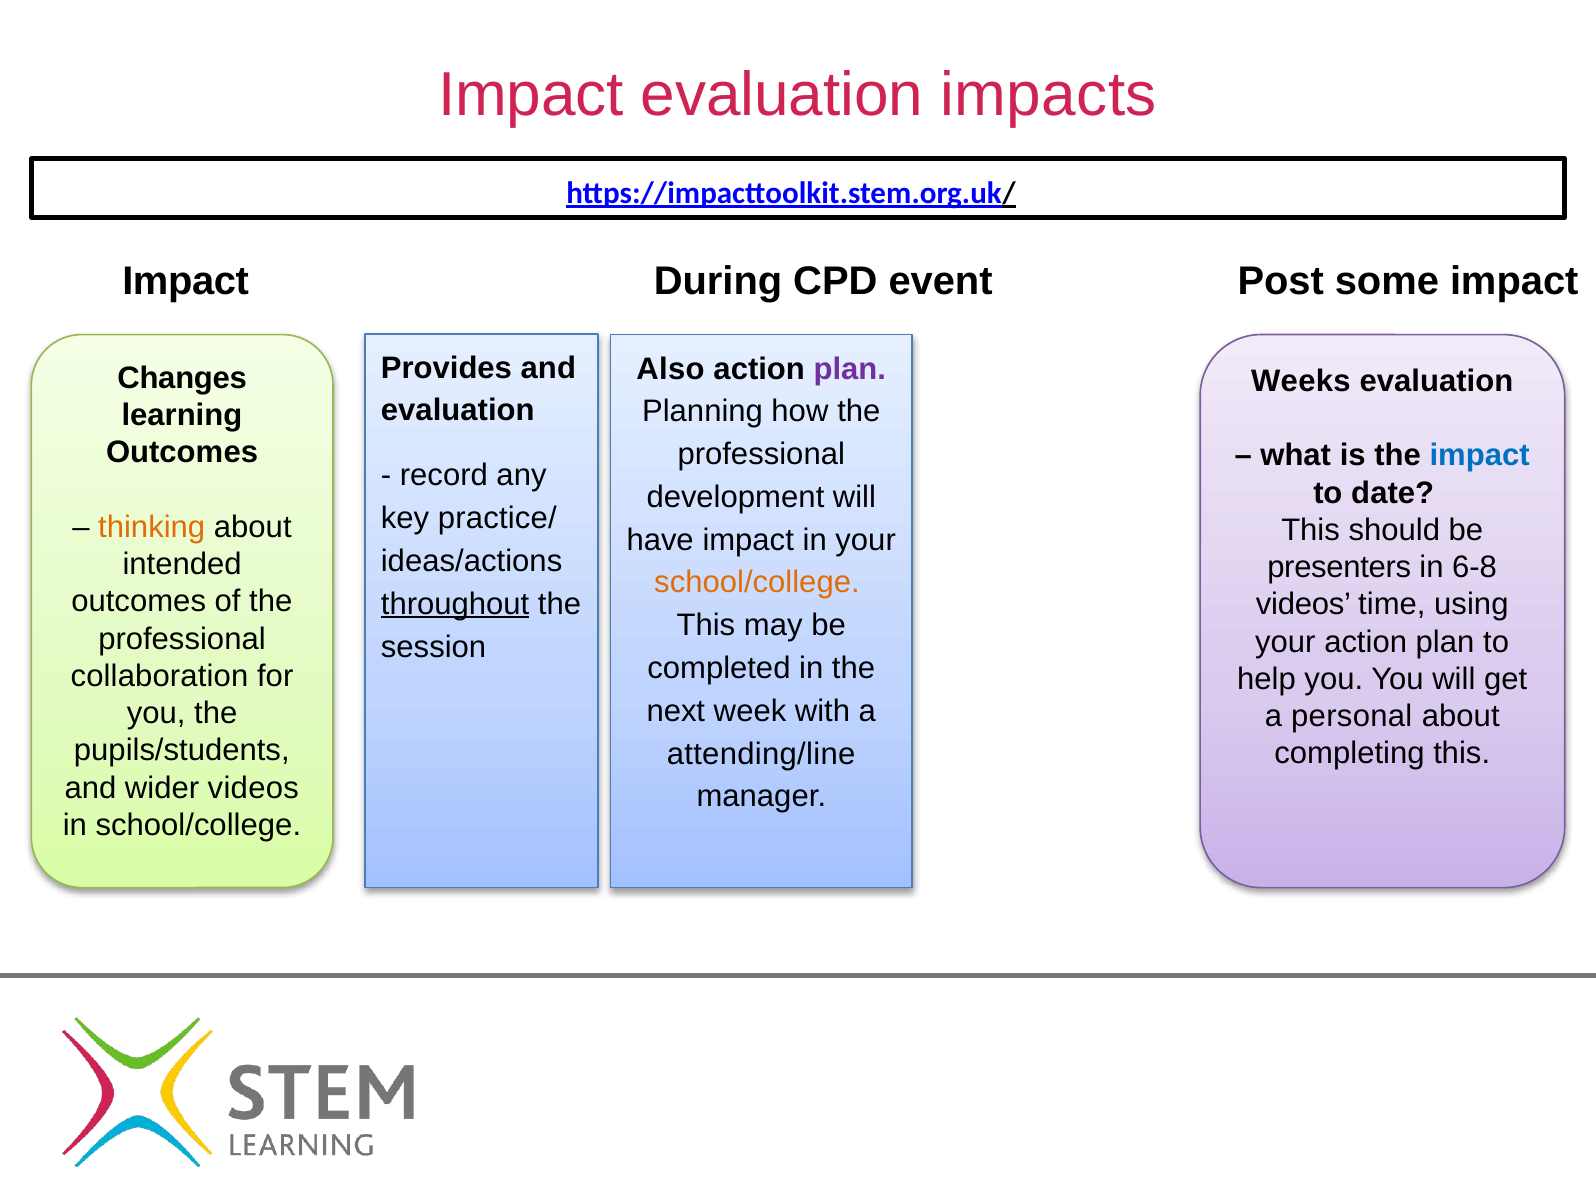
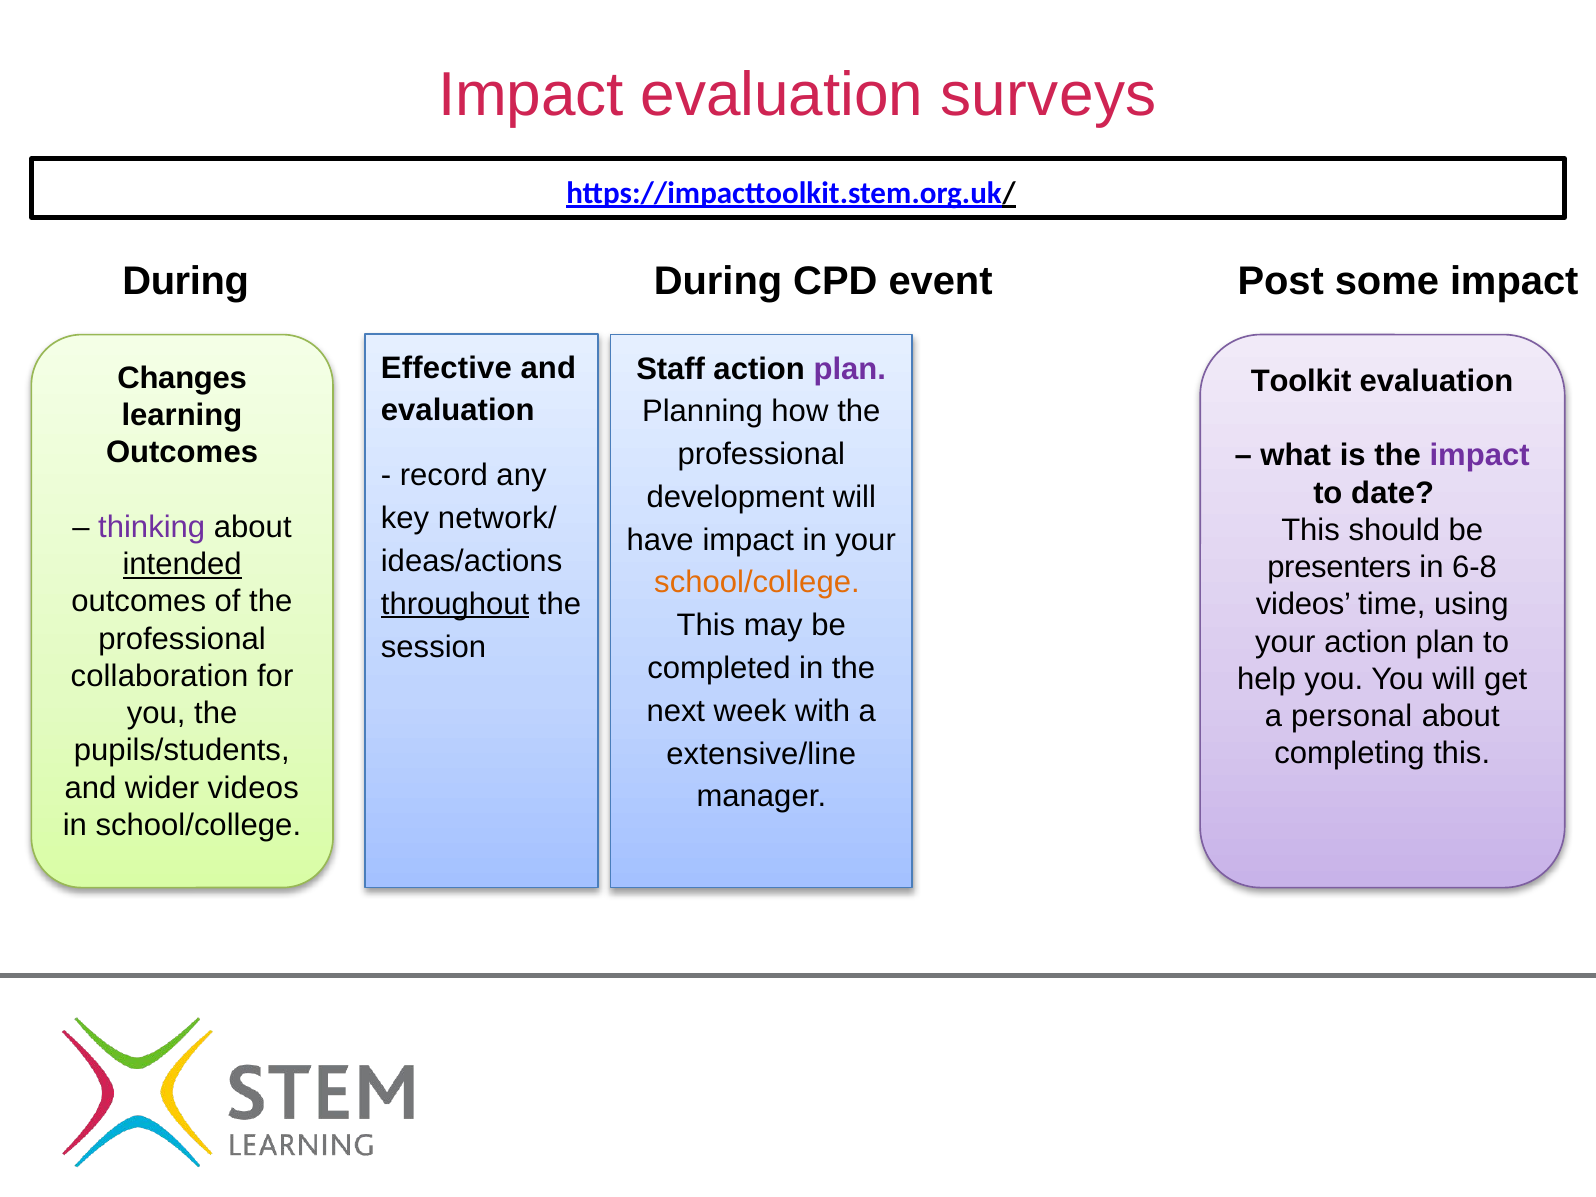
impacts: impacts -> surveys
Impact at (186, 281): Impact -> During
Provides: Provides -> Effective
Also: Also -> Staff
Weeks: Weeks -> Toolkit
impact at (1480, 456) colour: blue -> purple
practice/: practice/ -> network/
thinking colour: orange -> purple
intended underline: none -> present
attending/line: attending/line -> extensive/line
